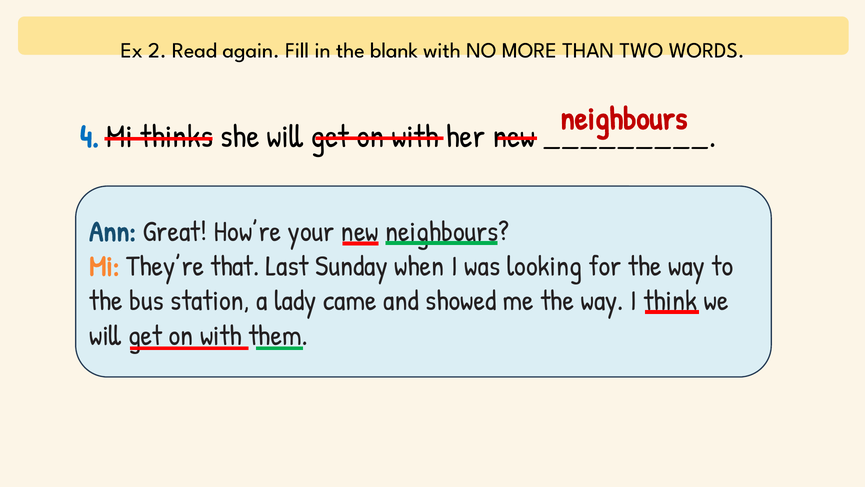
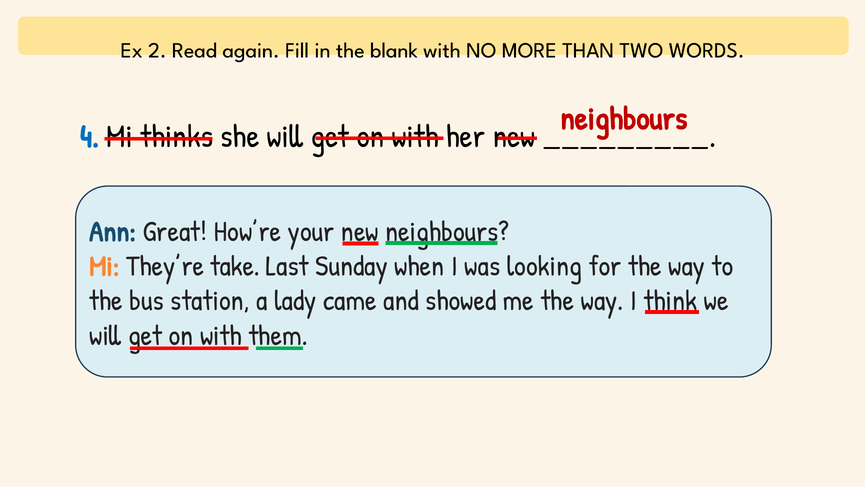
that: that -> take
